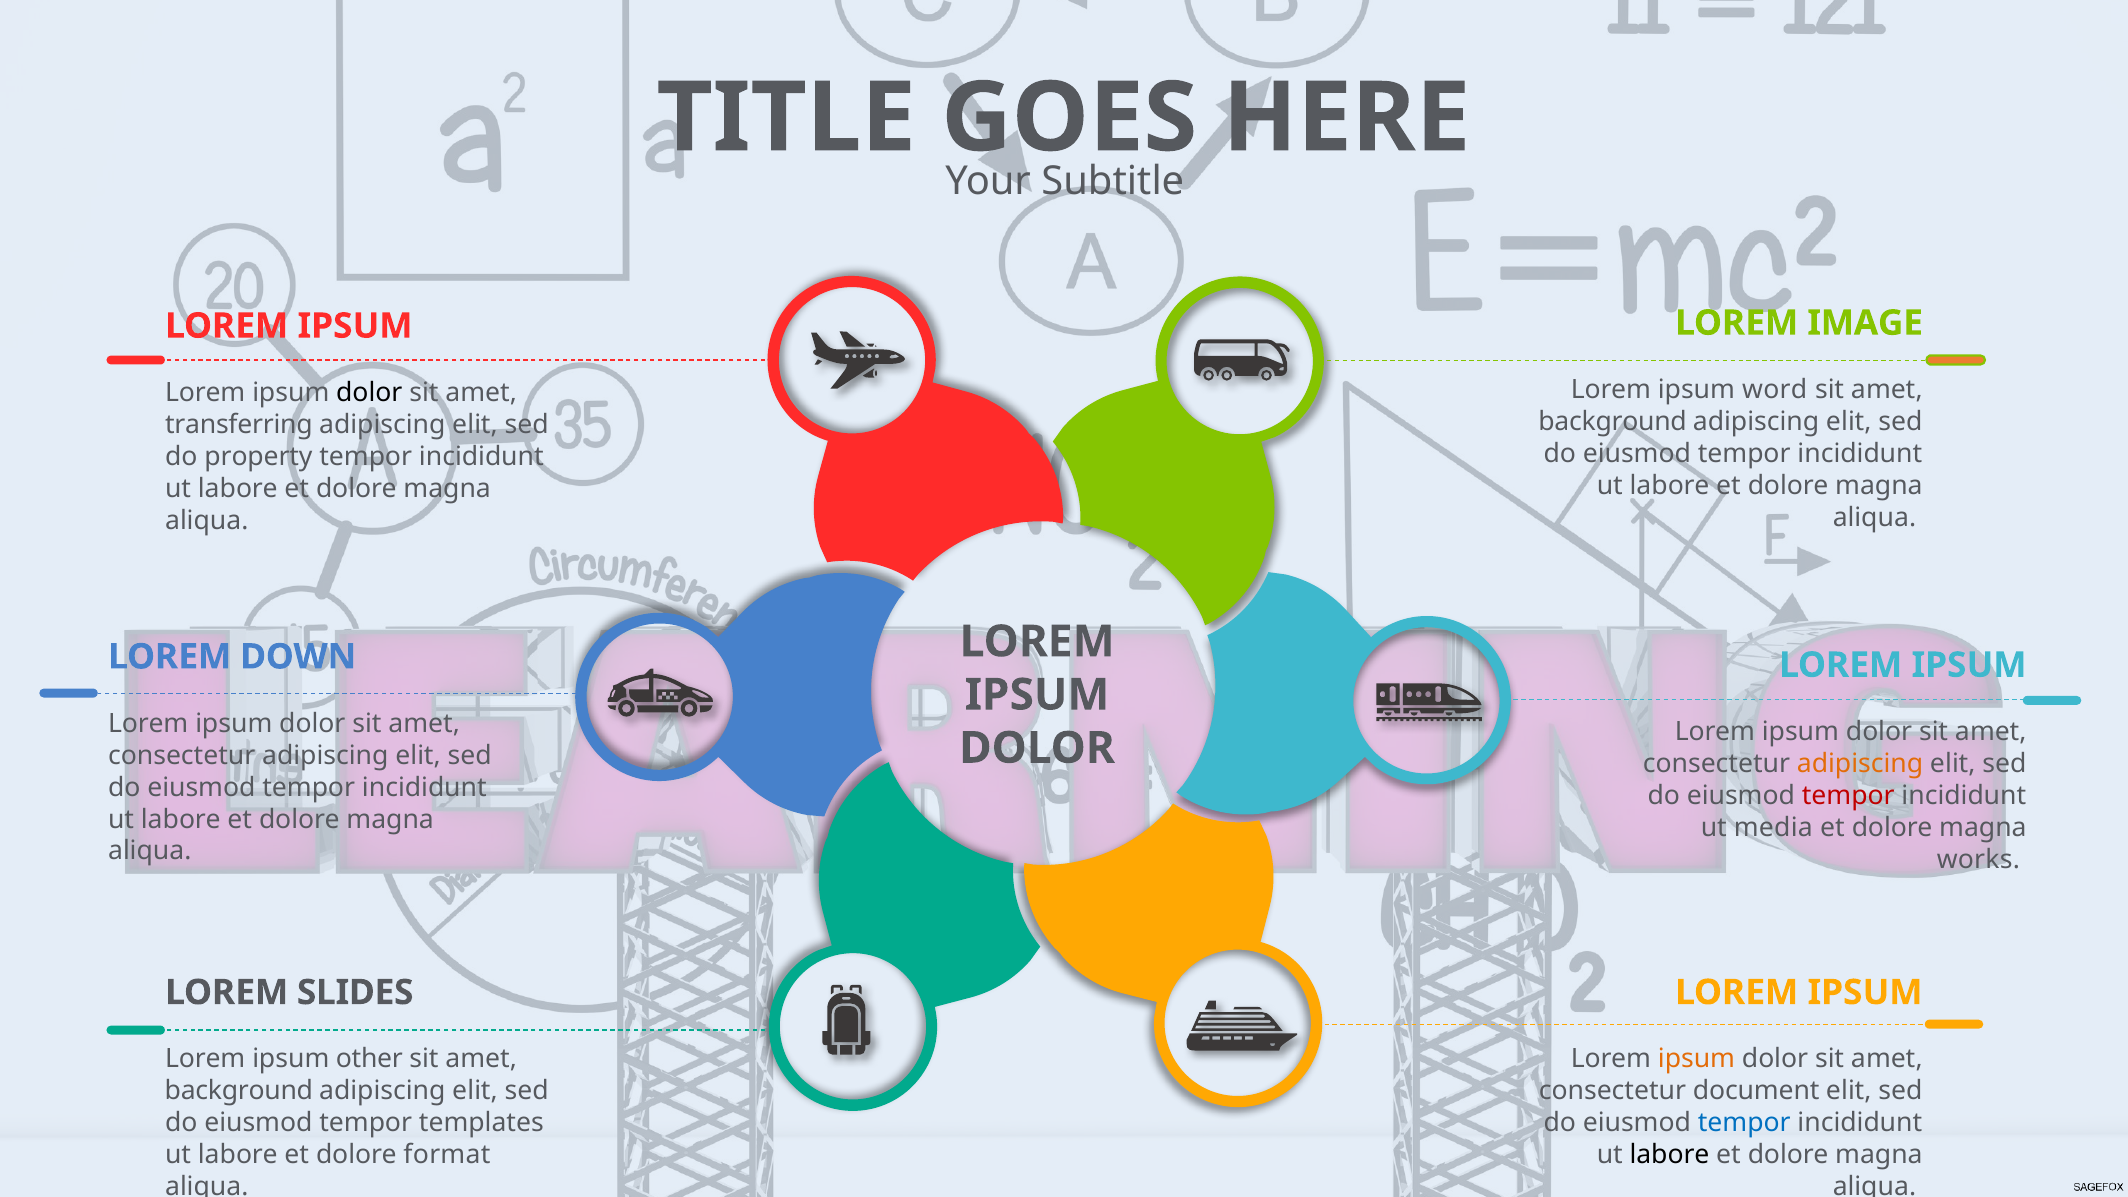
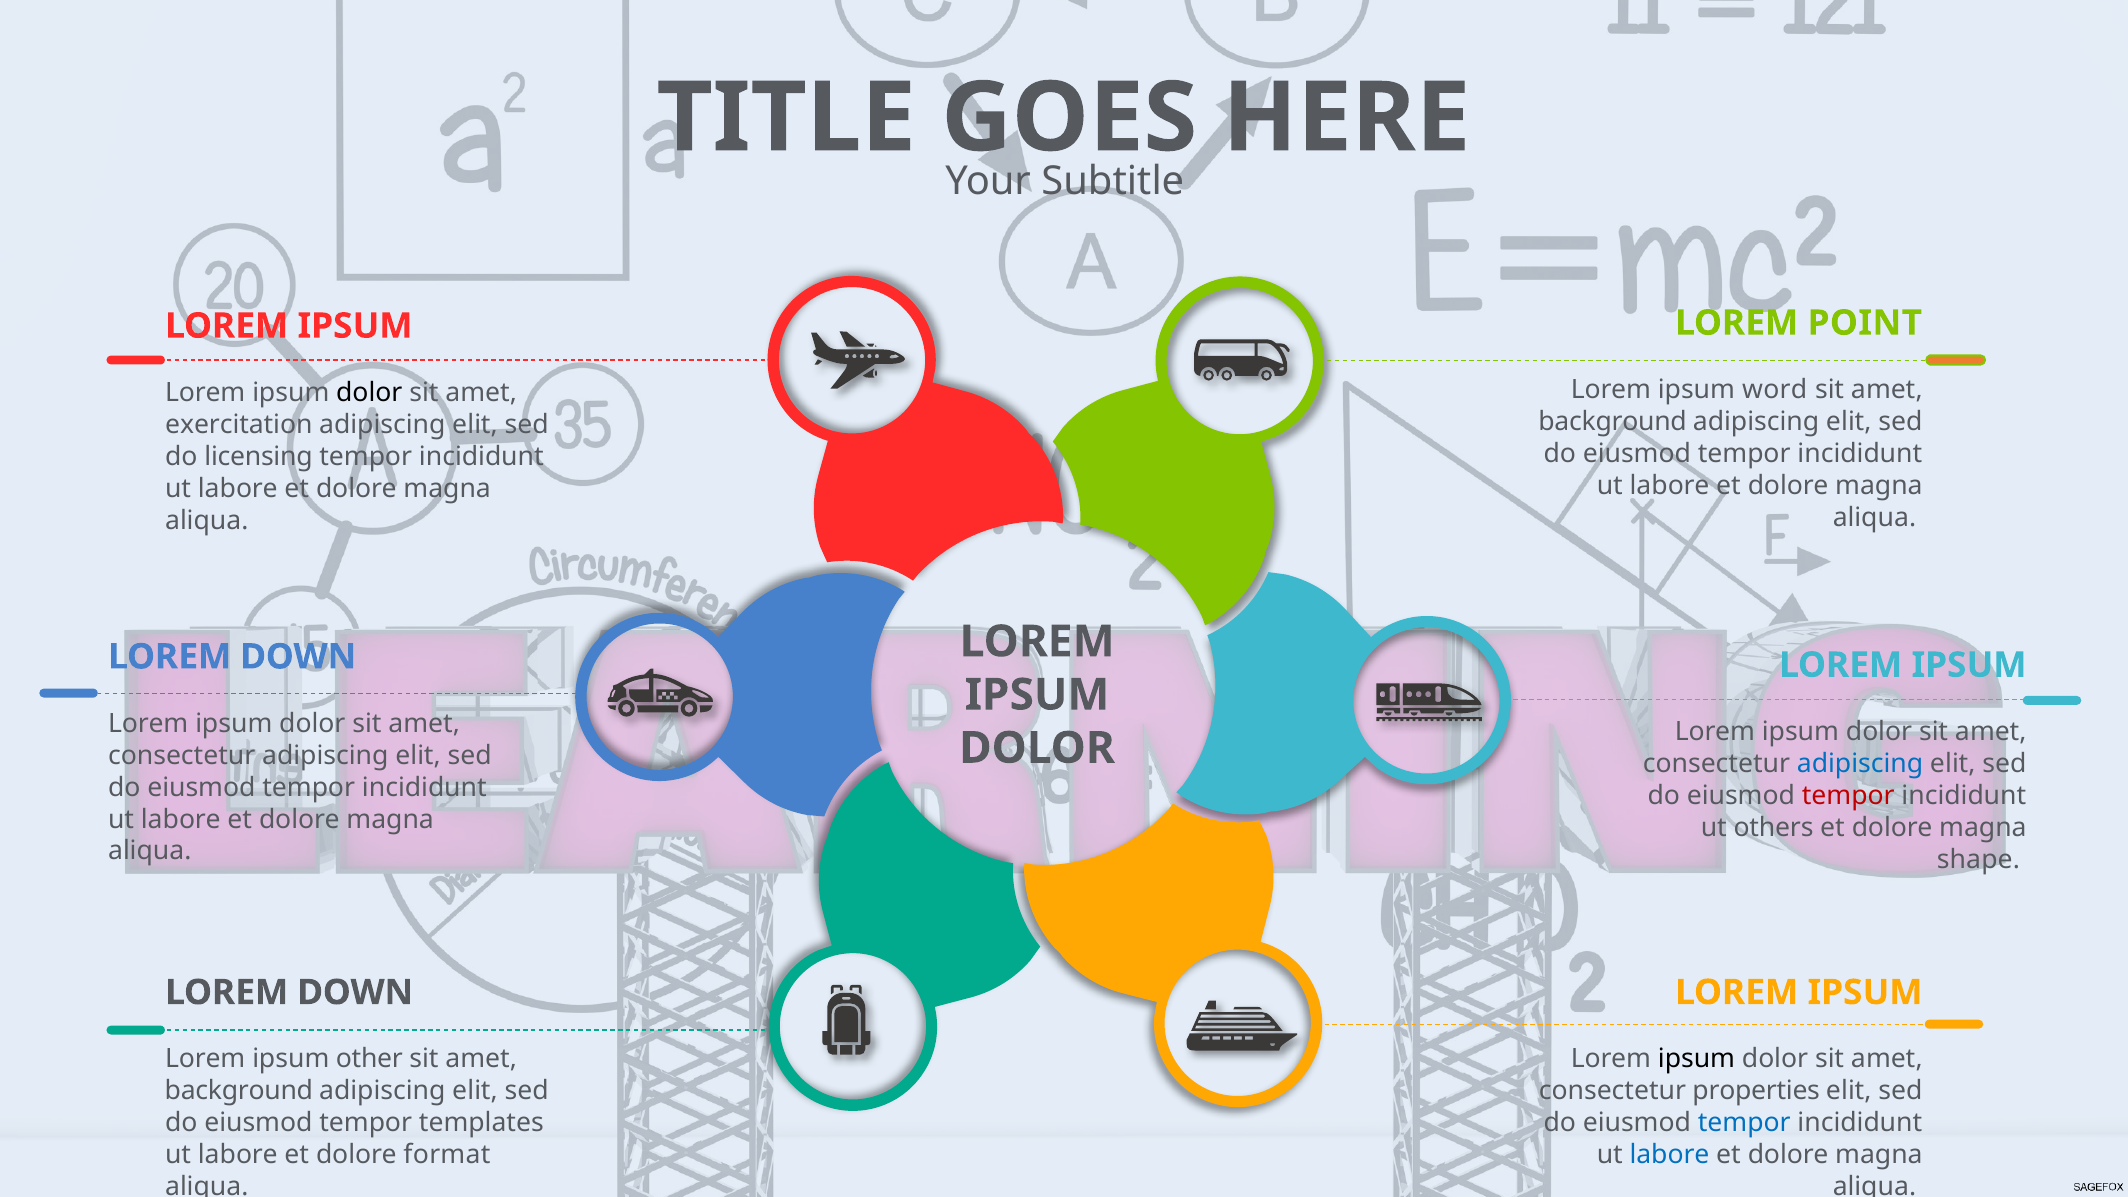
IMAGE: IMAGE -> POINT
transferring: transferring -> exercitation
property: property -> licensing
adipiscing at (1860, 764) colour: orange -> blue
media: media -> others
works: works -> shape
SLIDES at (355, 992): SLIDES -> DOWN
ipsum at (1697, 1059) colour: orange -> black
document: document -> properties
labore at (1669, 1155) colour: black -> blue
